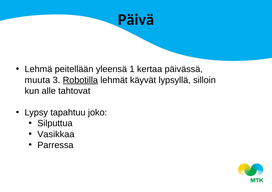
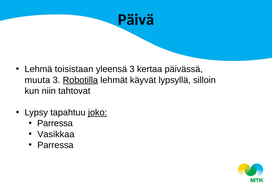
peitellään: peitellään -> toisistaan
yleensä 1: 1 -> 3
alle: alle -> niin
joko underline: none -> present
Silputtua at (55, 124): Silputtua -> Parressa
